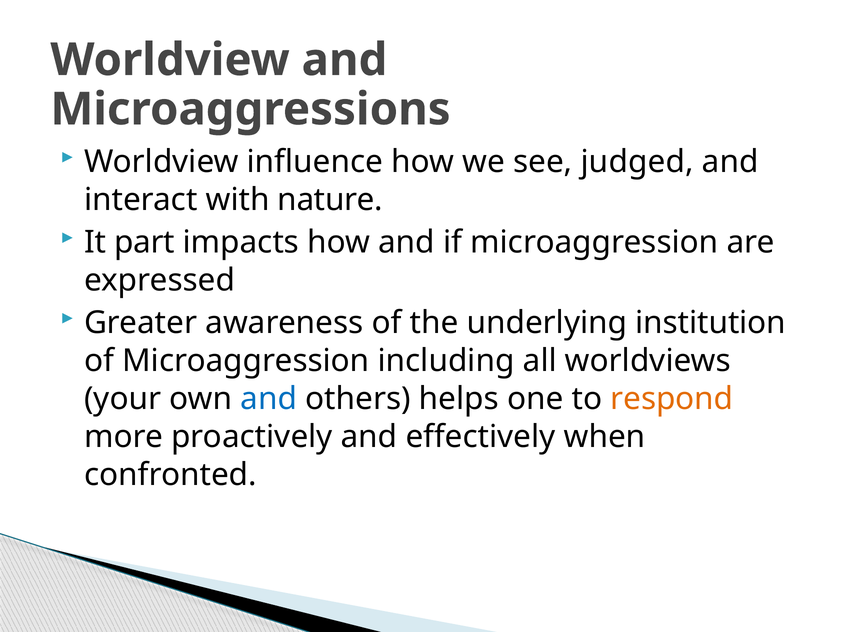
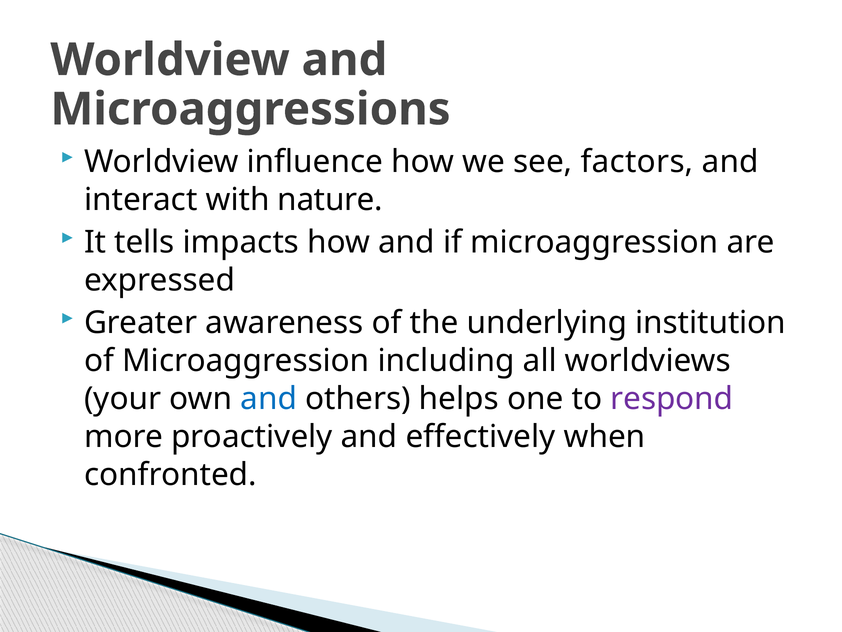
judged: judged -> factors
part: part -> tells
respond colour: orange -> purple
